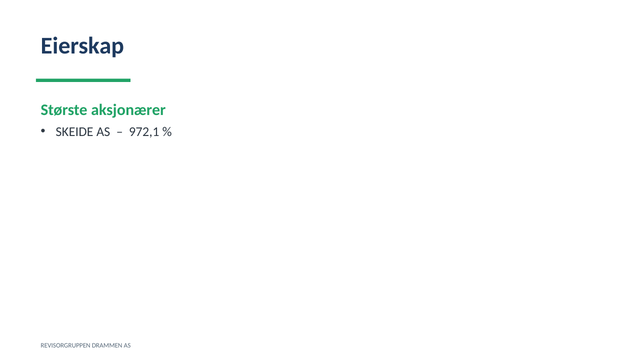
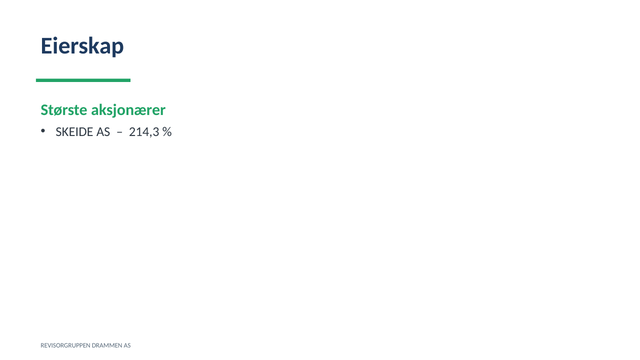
972,1: 972,1 -> 214,3
